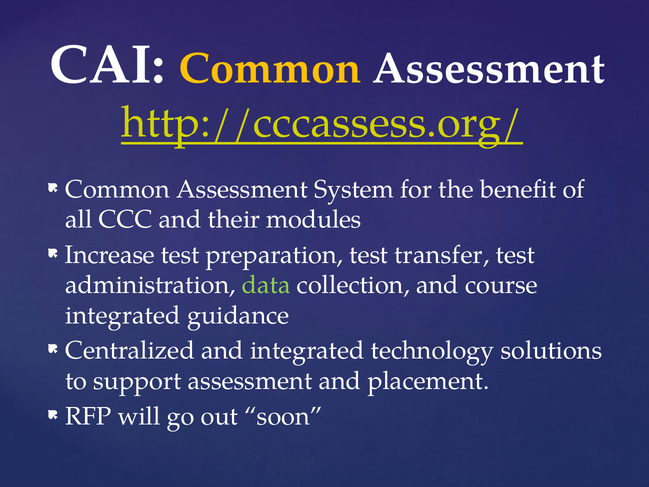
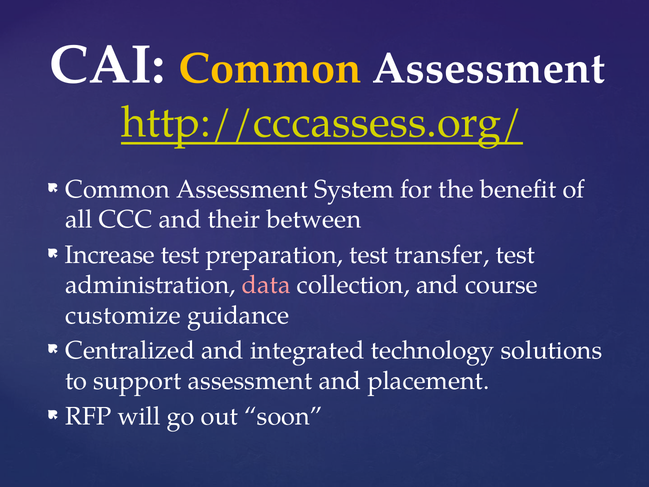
modules: modules -> between
data colour: light green -> pink
integrated at (123, 315): integrated -> customize
